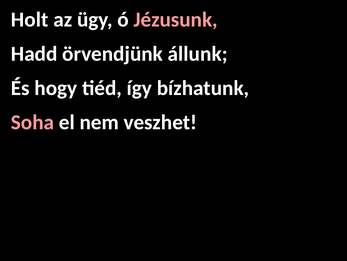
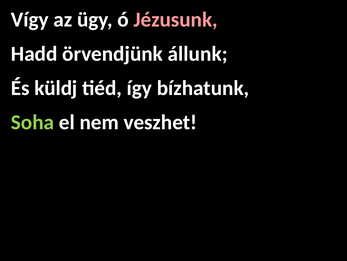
Holt: Holt -> Vígy
hogy: hogy -> küldj
Soha colour: pink -> light green
